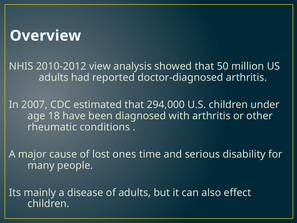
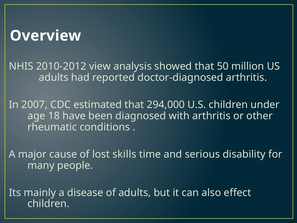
ones: ones -> skills
